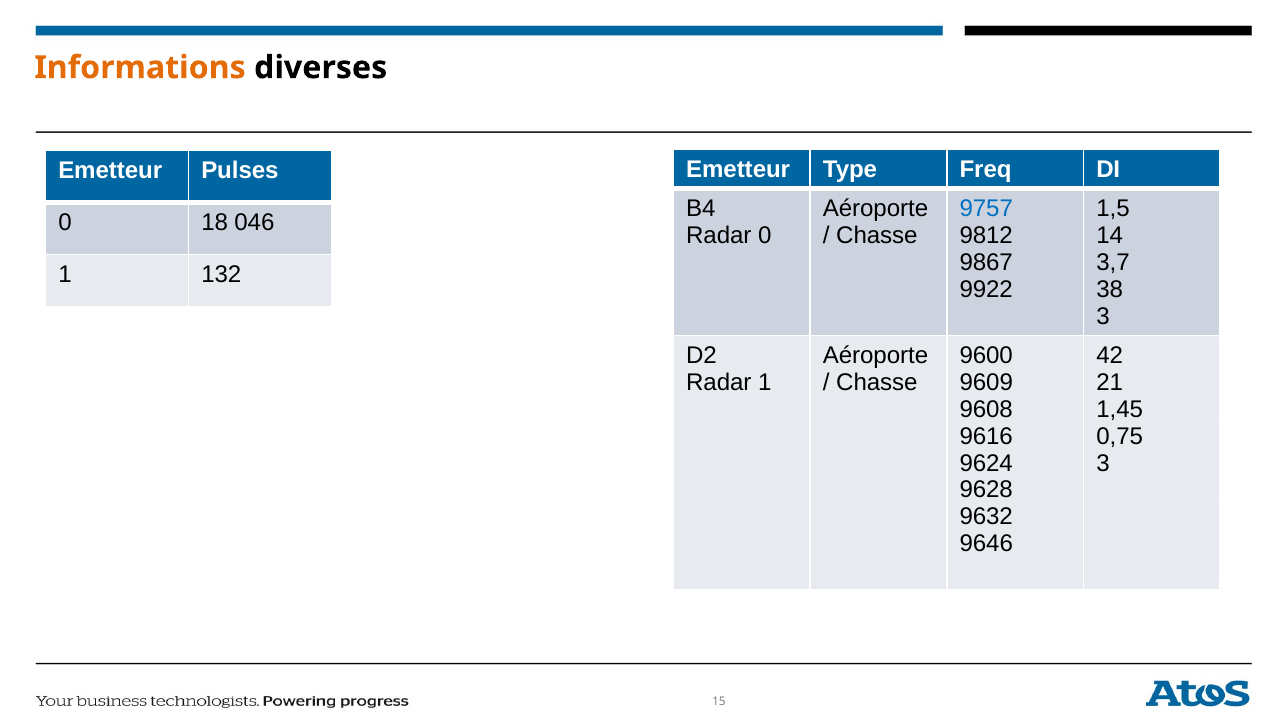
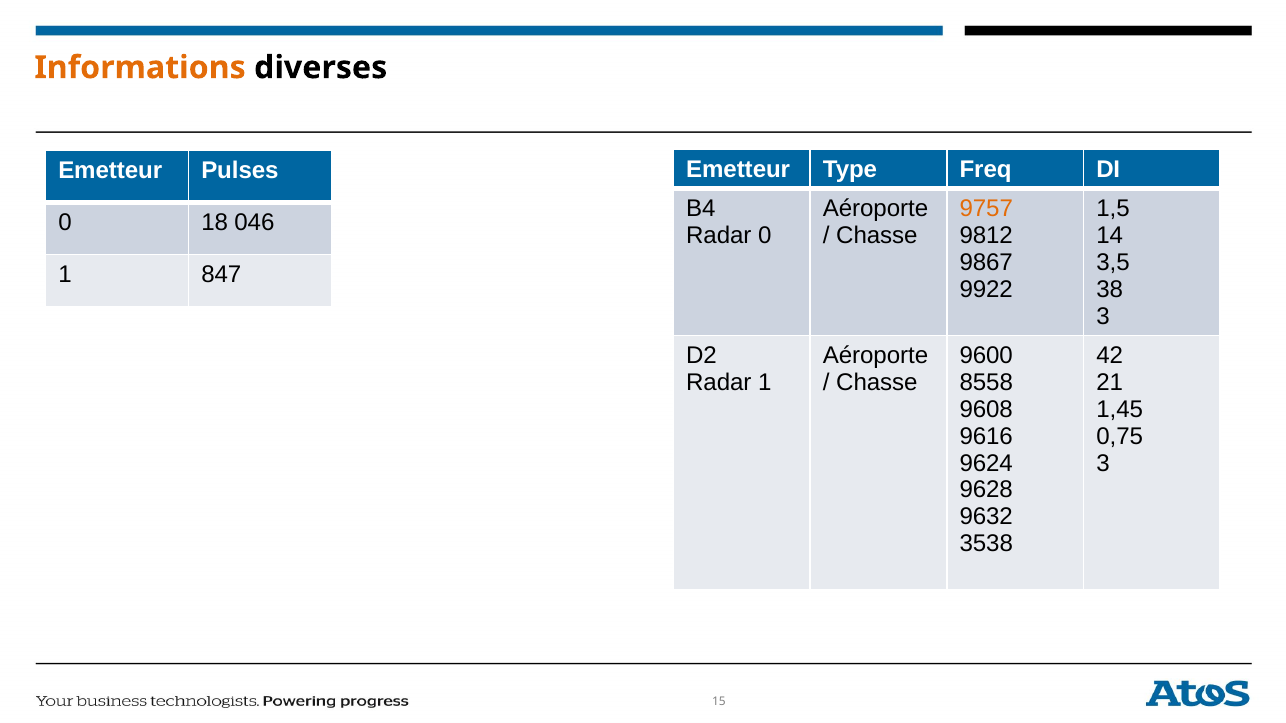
9757 colour: blue -> orange
3,7: 3,7 -> 3,5
132: 132 -> 847
9609: 9609 -> 8558
9646: 9646 -> 3538
